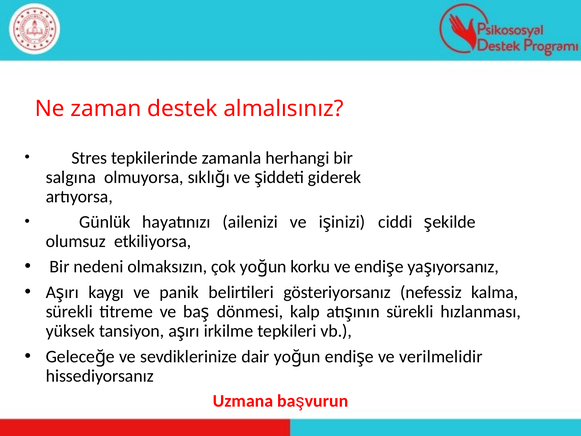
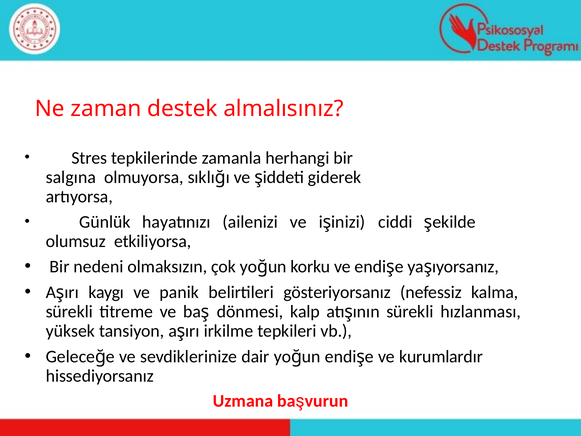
verilmelidir: verilmelidir -> kurumlardır
